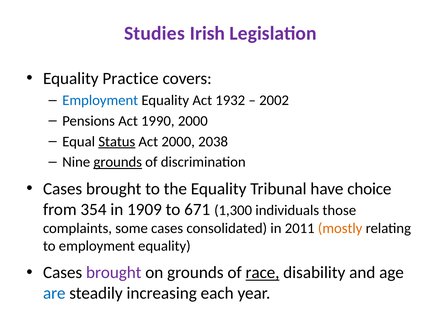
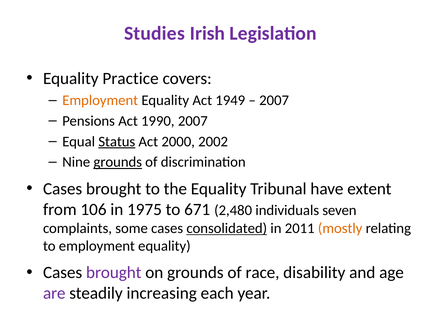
Employment at (100, 100) colour: blue -> orange
1932: 1932 -> 1949
2002 at (274, 100): 2002 -> 2007
1990 2000: 2000 -> 2007
2038: 2038 -> 2002
choice: choice -> extent
354: 354 -> 106
1909: 1909 -> 1975
1,300: 1,300 -> 2,480
those: those -> seven
consolidated underline: none -> present
race underline: present -> none
are colour: blue -> purple
